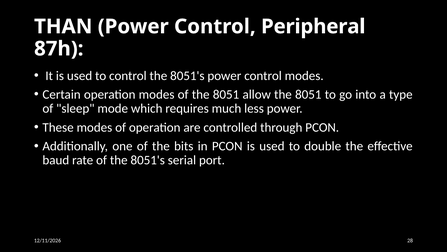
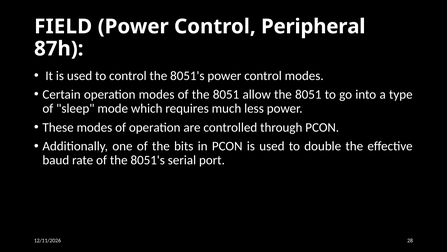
THAN: THAN -> FIELD
